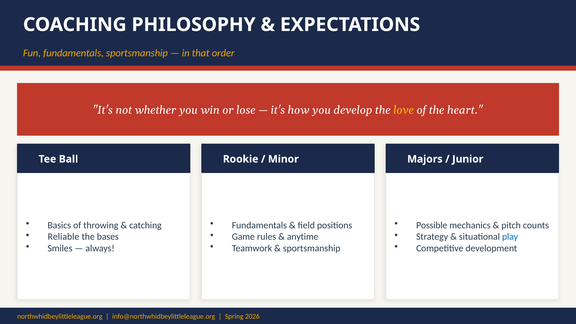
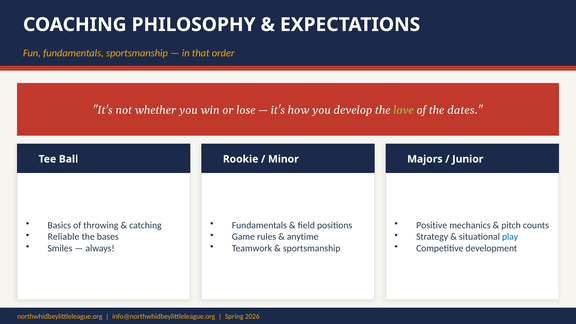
love colour: yellow -> light green
heart: heart -> dates
Possible: Possible -> Positive
